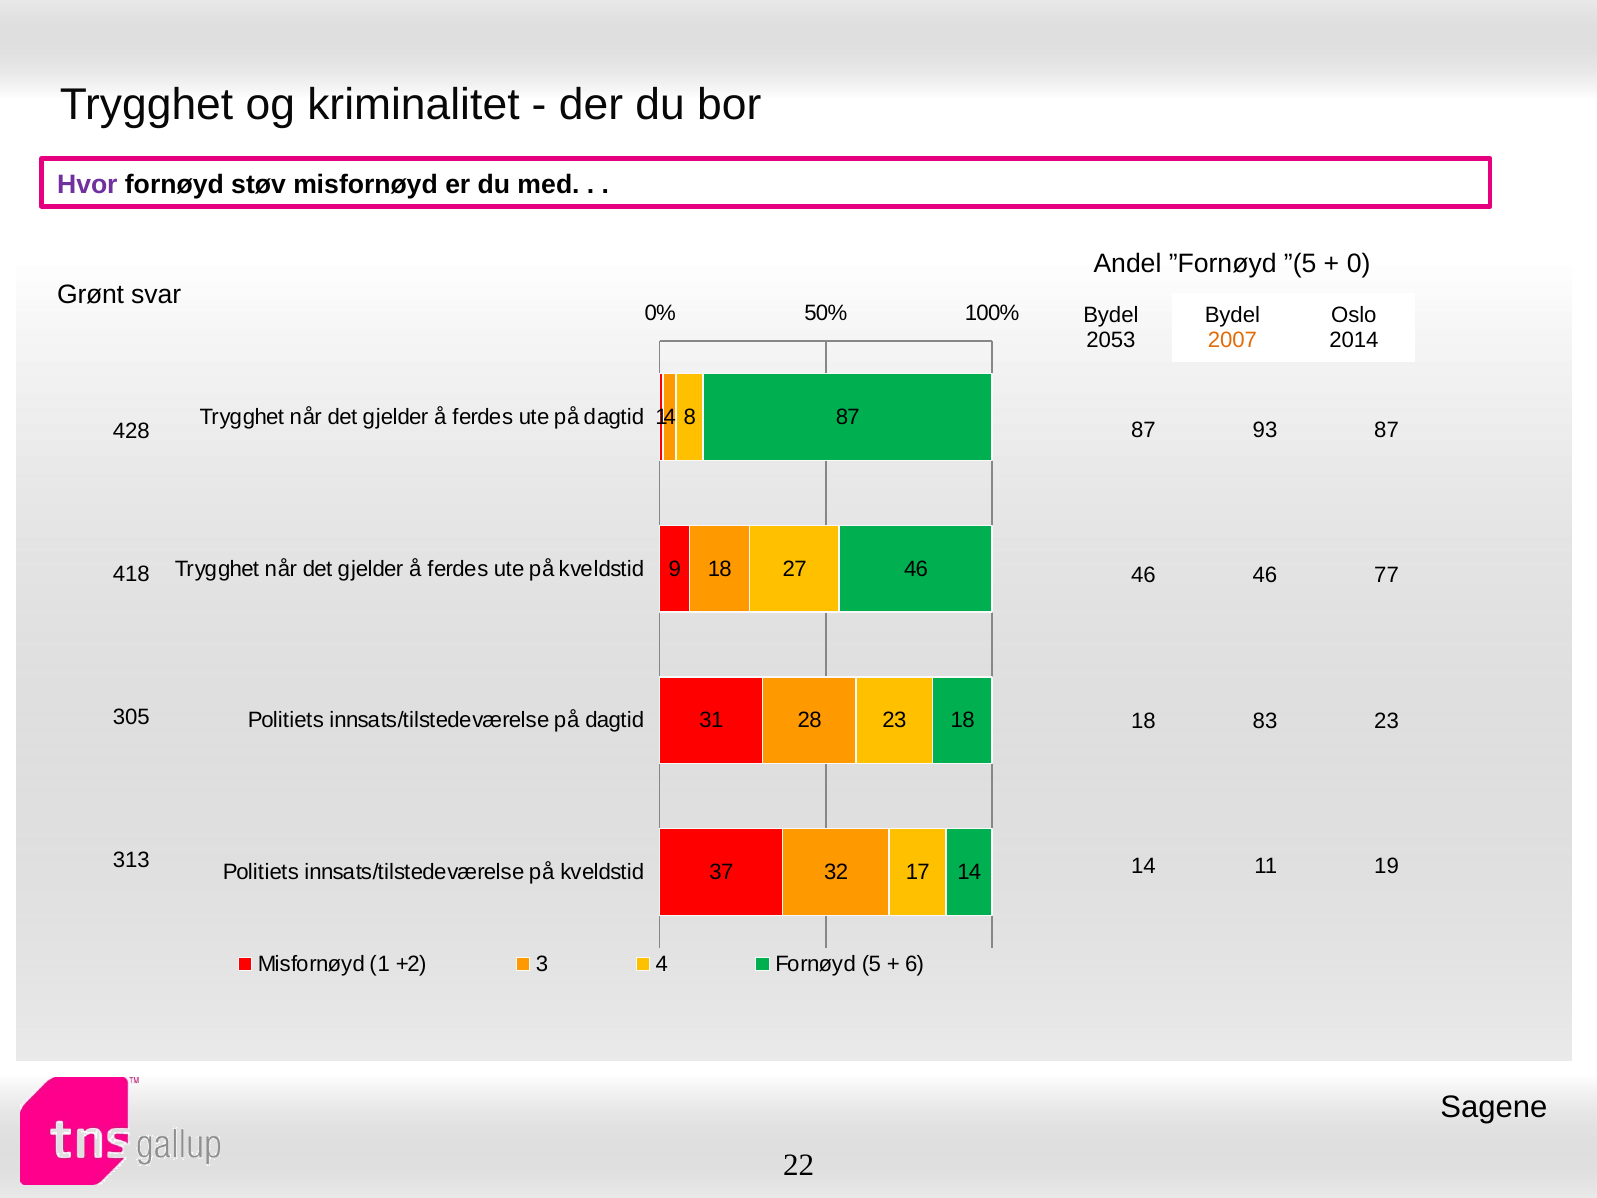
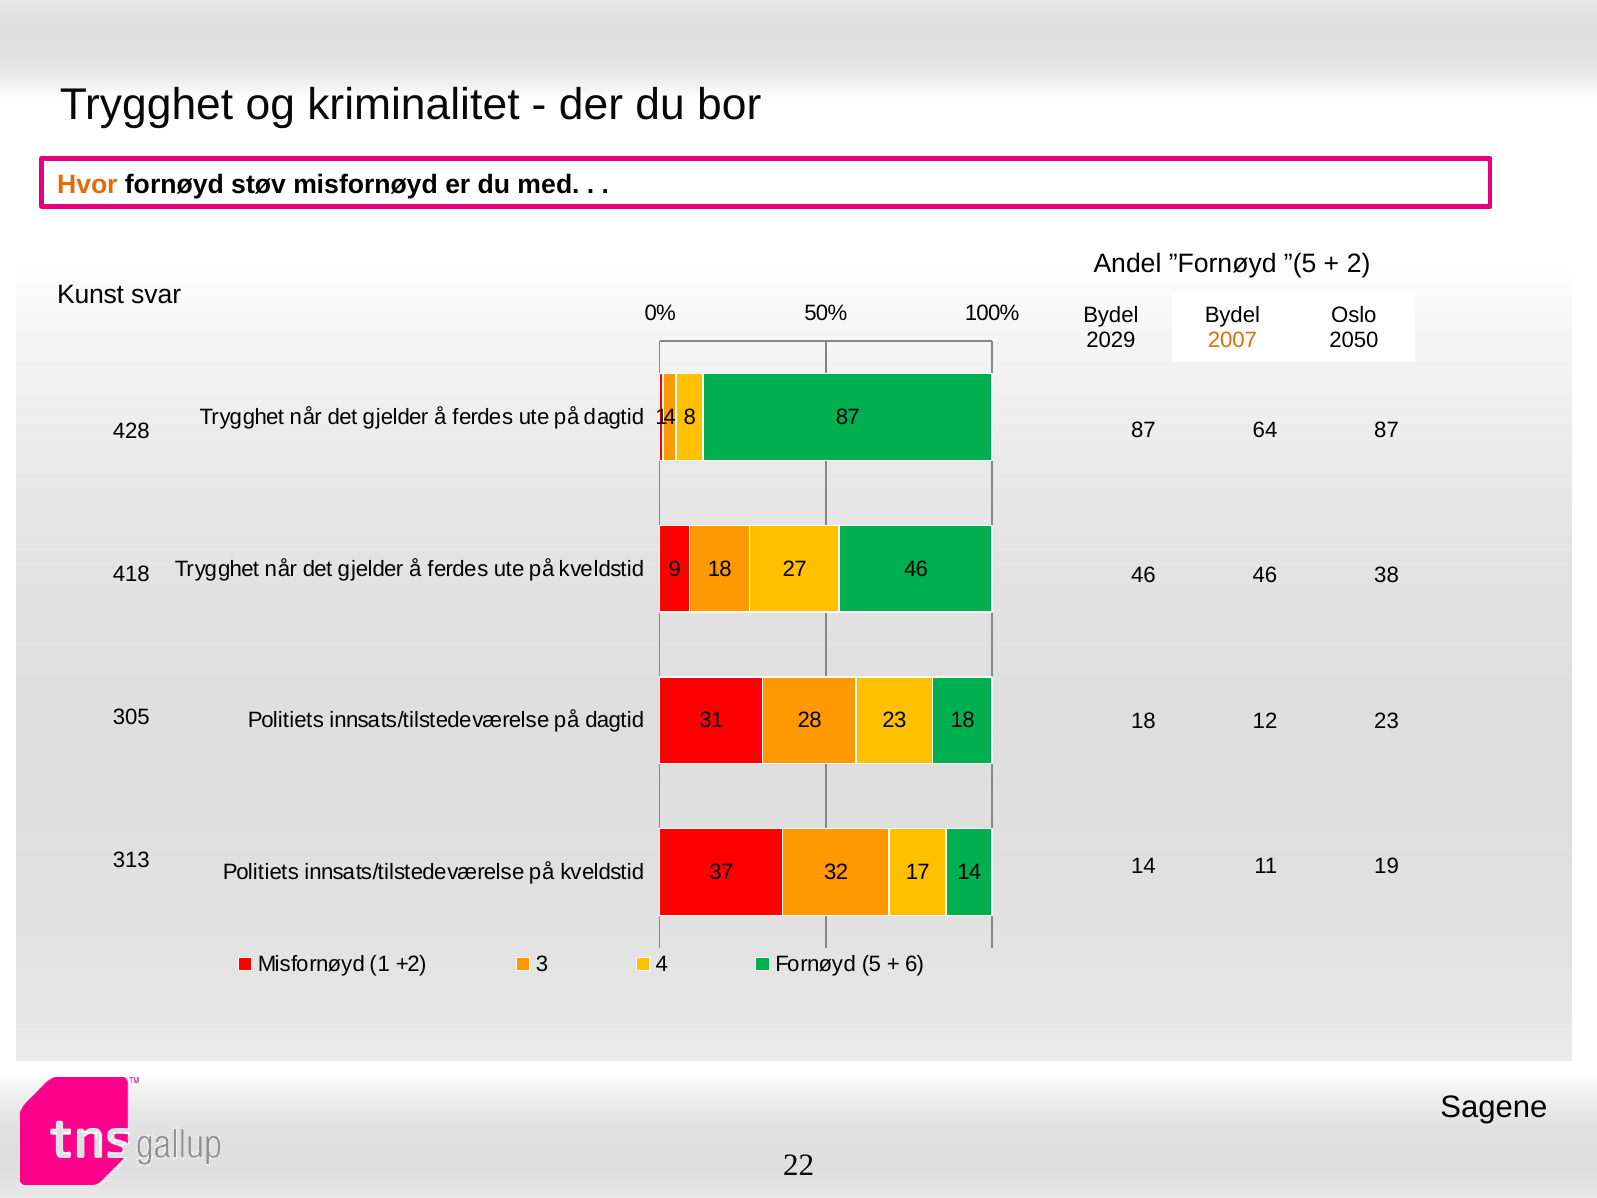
Hvor colour: purple -> orange
0: 0 -> 2
Grønt: Grønt -> Kunst
2053: 2053 -> 2029
2014: 2014 -> 2050
93: 93 -> 64
77: 77 -> 38
83: 83 -> 12
